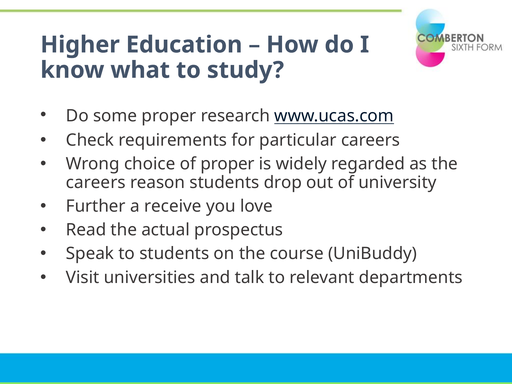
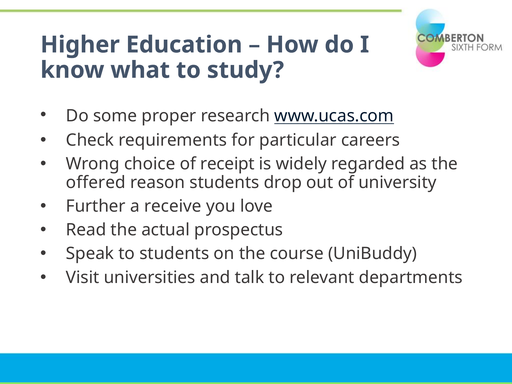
of proper: proper -> receipt
careers at (96, 182): careers -> offered
